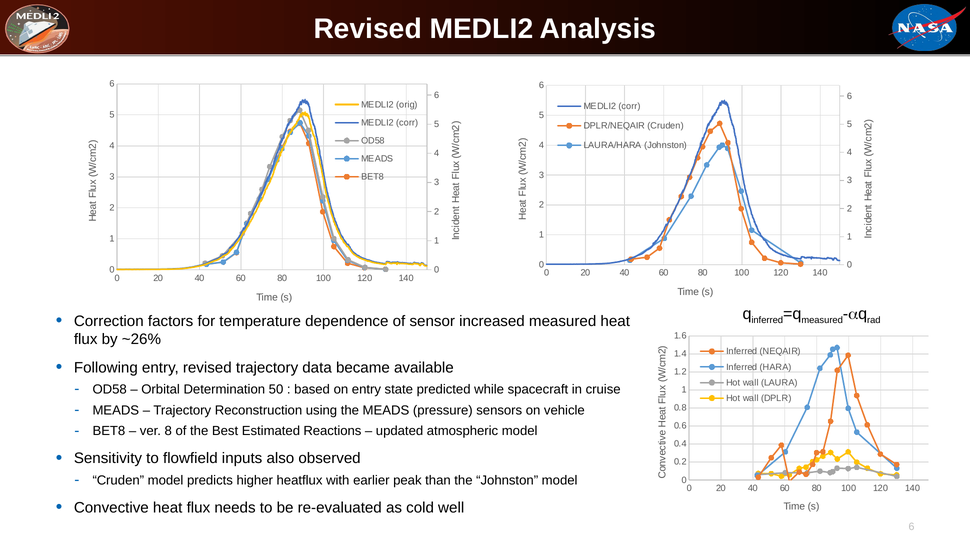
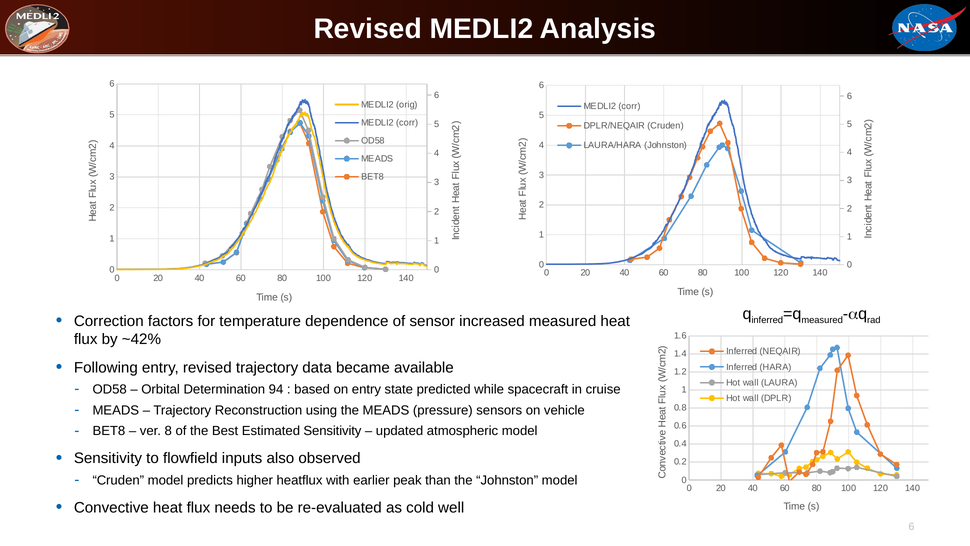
~26%: ~26% -> ~42%
50: 50 -> 94
Estimated Reactions: Reactions -> Sensitivity
